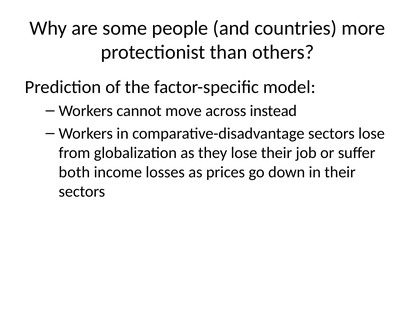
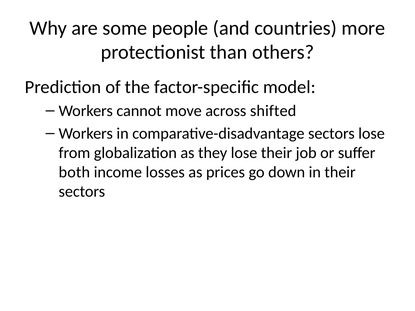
instead: instead -> shifted
